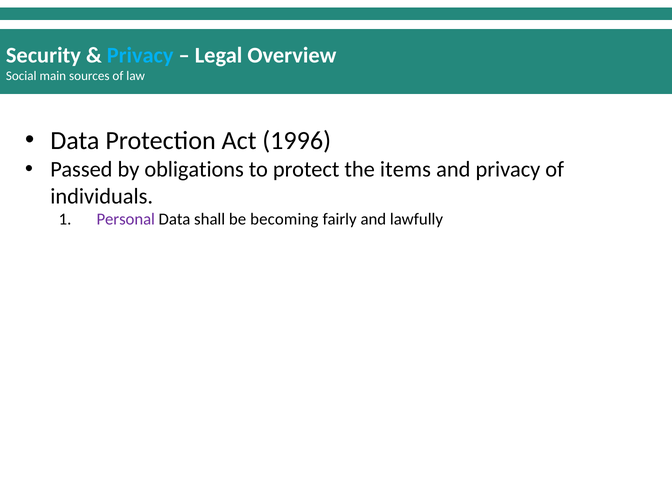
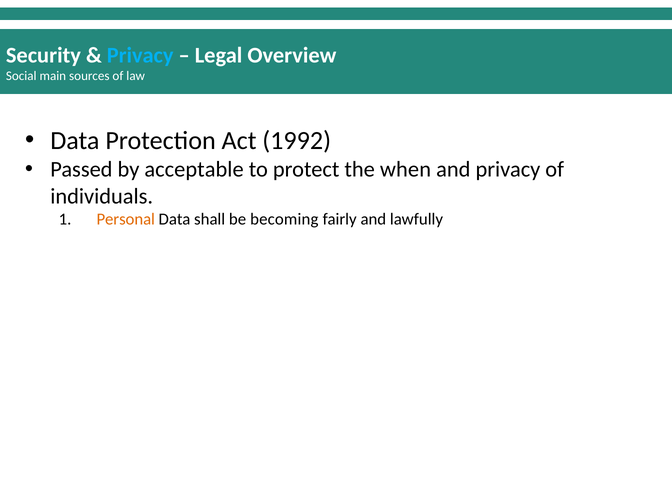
1996: 1996 -> 1992
obligations: obligations -> acceptable
items: items -> when
Personal colour: purple -> orange
